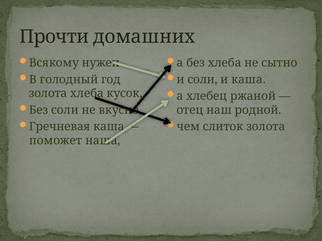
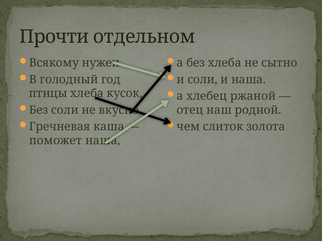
домашних: домашних -> отдельном
и каша: каша -> наша
золота at (48, 94): золота -> птицы
